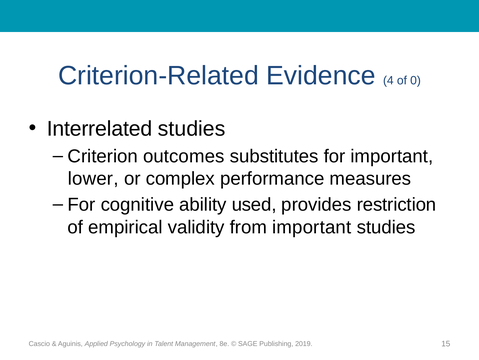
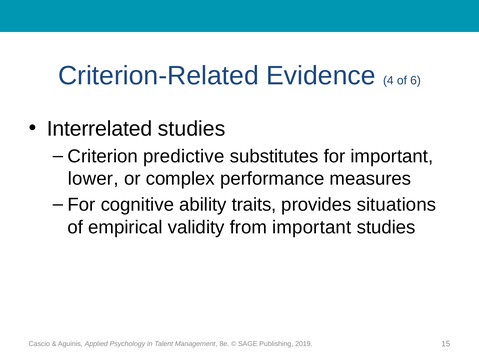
0: 0 -> 6
outcomes: outcomes -> predictive
used: used -> traits
restriction: restriction -> situations
